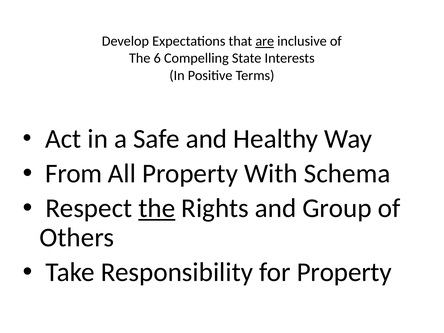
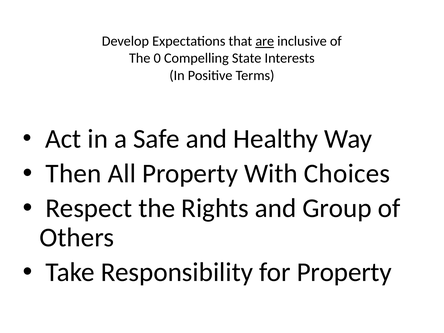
6: 6 -> 0
From: From -> Then
Schema: Schema -> Choices
the at (157, 208) underline: present -> none
